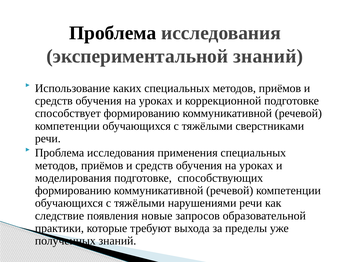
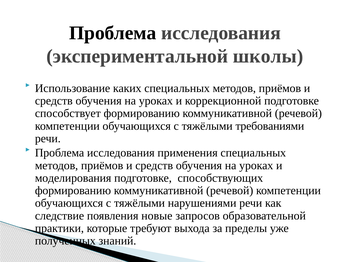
экспериментальной знаний: знаний -> школы
сверстниками: сверстниками -> требованиями
